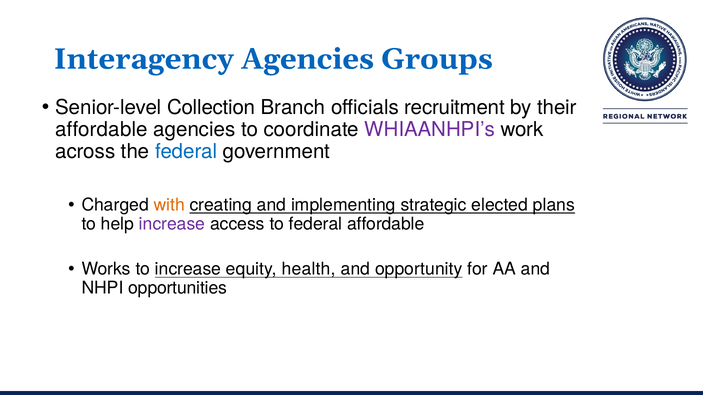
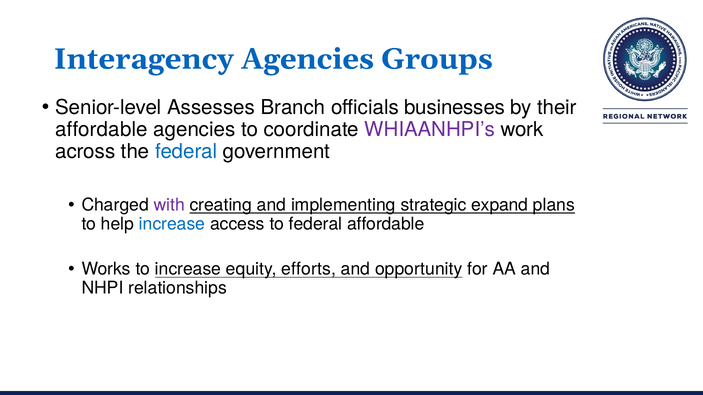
Collection: Collection -> Assesses
recruitment: recruitment -> businesses
with colour: orange -> purple
elected: elected -> expand
increase at (172, 224) colour: purple -> blue
health: health -> efforts
opportunities: opportunities -> relationships
